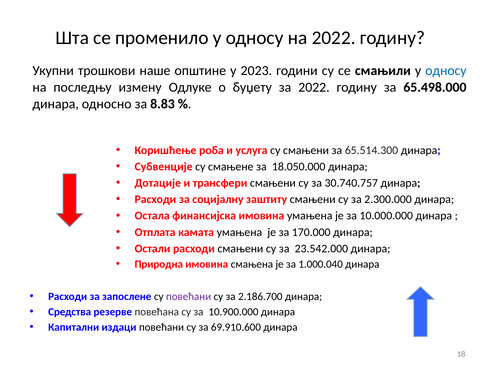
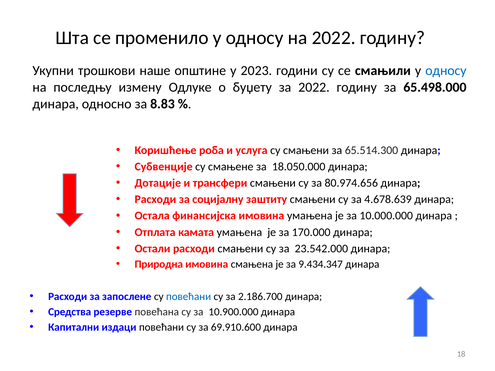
30.740.757: 30.740.757 -> 80.974.656
2.300.000: 2.300.000 -> 4.678.639
1.000.040: 1.000.040 -> 9.434.347
повећани at (189, 297) colour: purple -> blue
